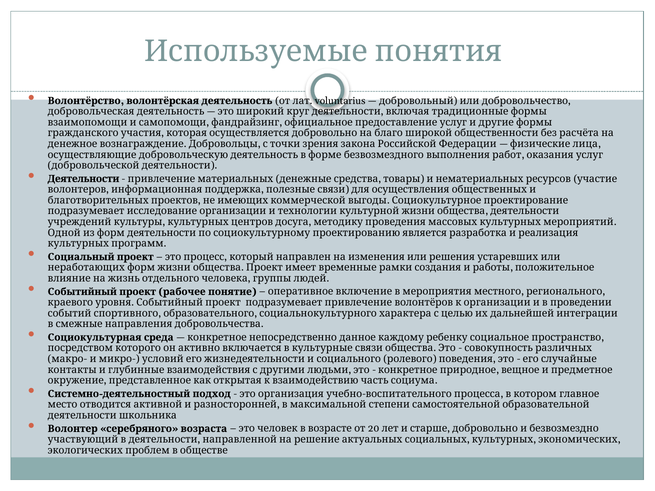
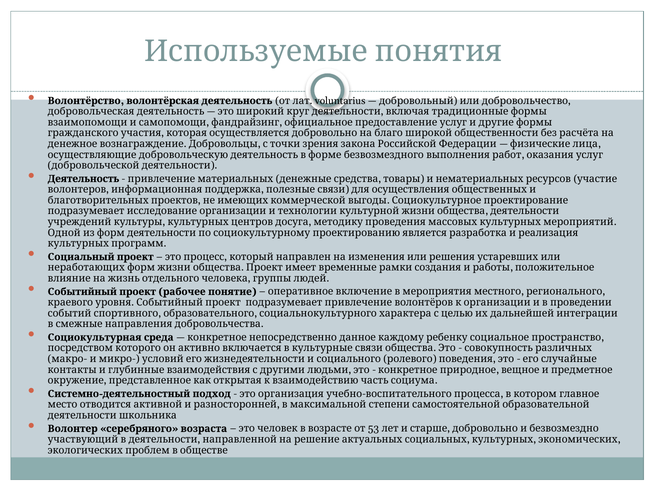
Деятельности at (83, 179): Деятельности -> Деятельность
20: 20 -> 53
